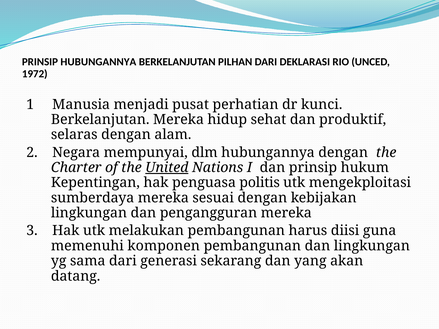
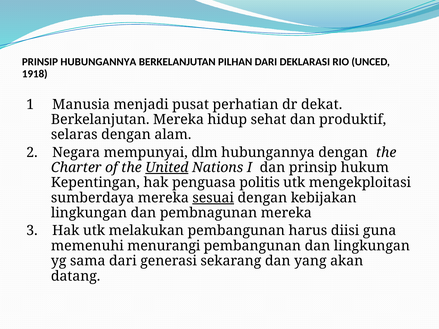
1972: 1972 -> 1918
kunci: kunci -> dekat
sesuai underline: none -> present
pengangguran: pengangguran -> pembnagunan
komponen: komponen -> menurangi
